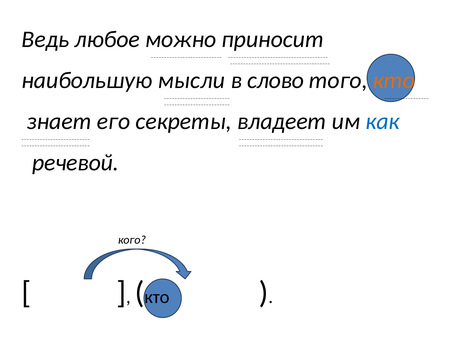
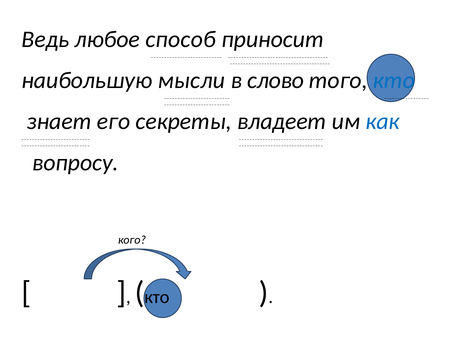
можно: можно -> способ
кто at (394, 80) colour: orange -> blue
речевой: речевой -> вопросу
